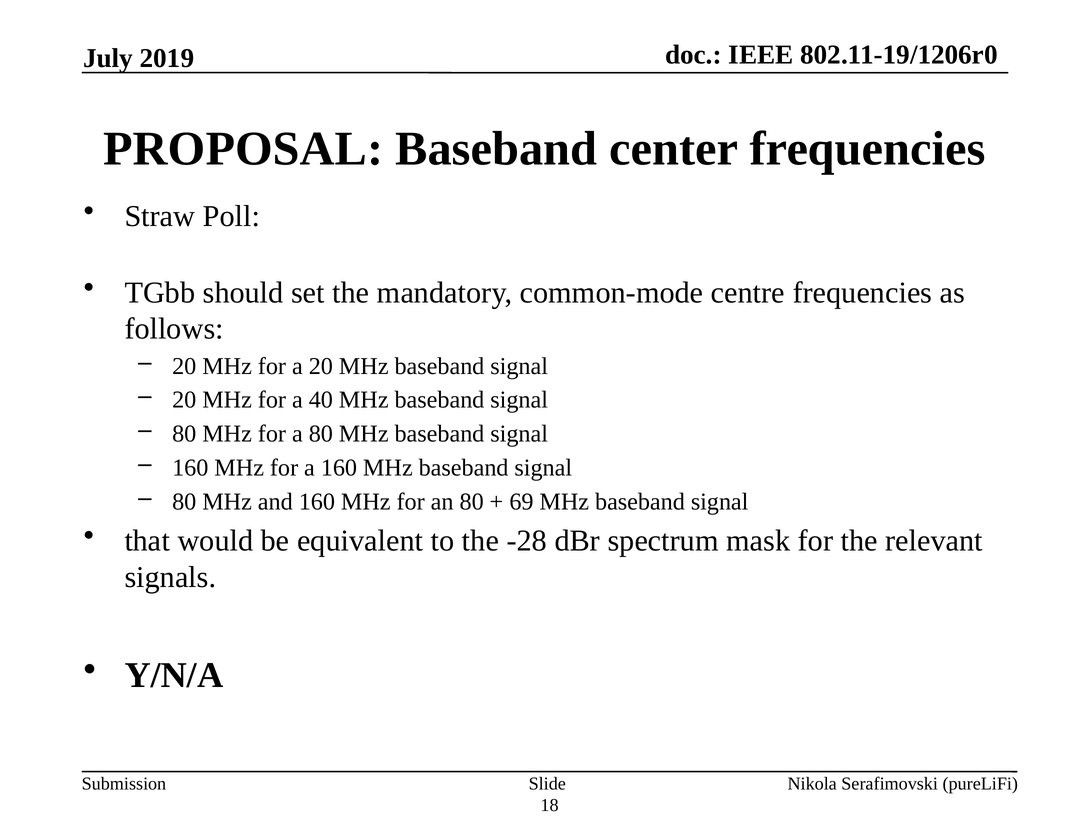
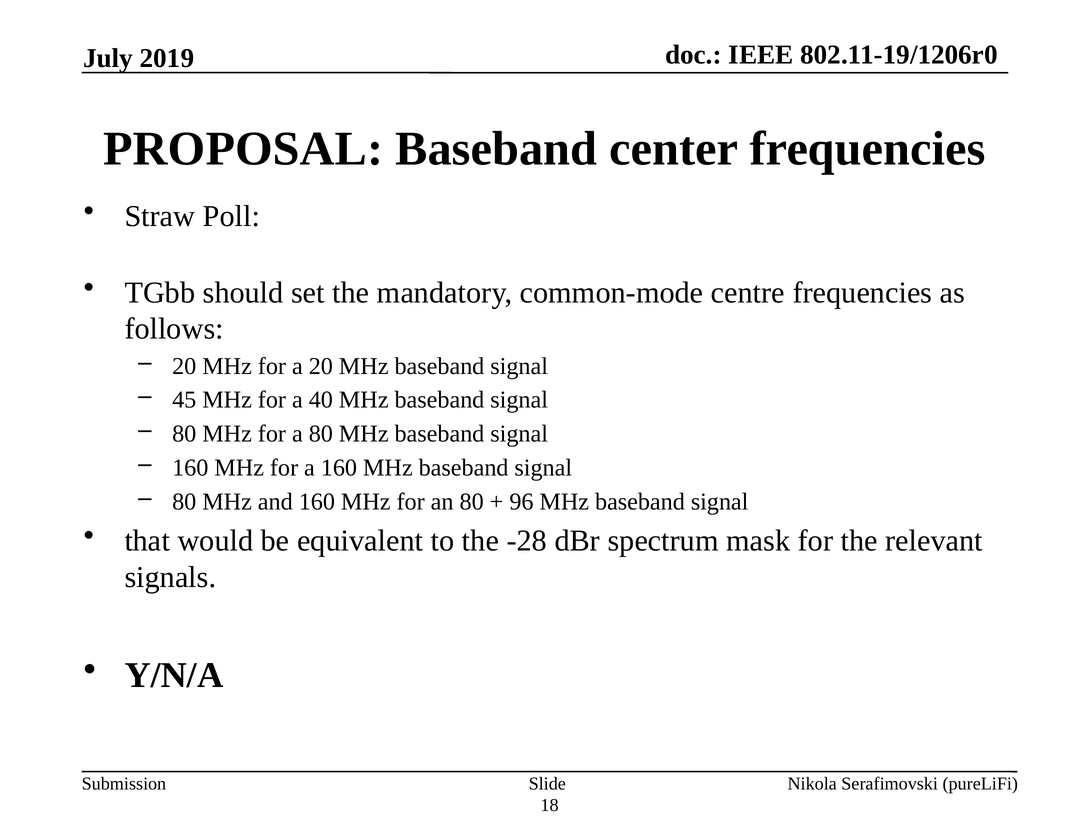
20 at (184, 400): 20 -> 45
69: 69 -> 96
